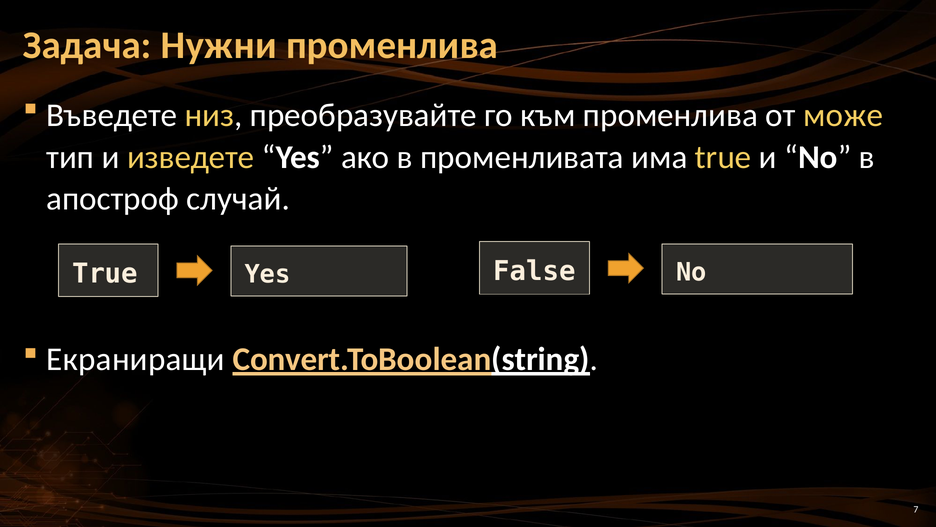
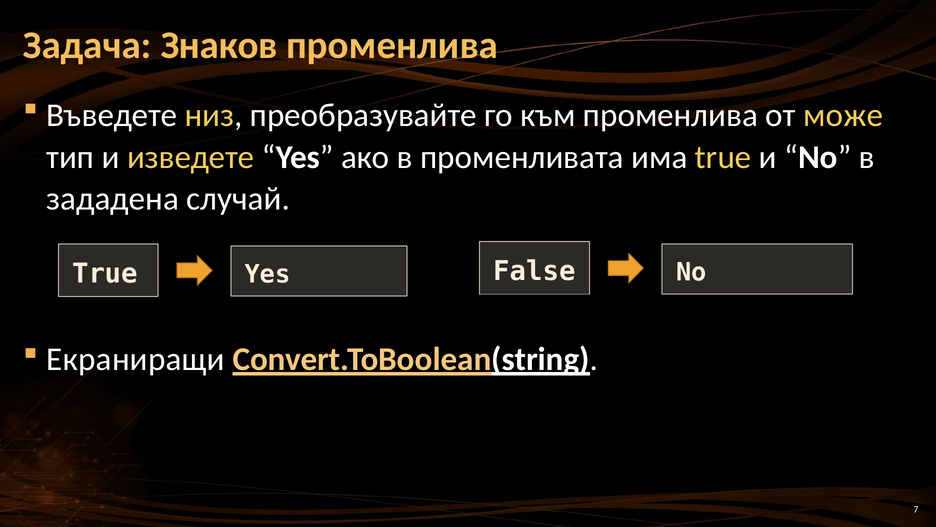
Нужни: Нужни -> Знаков
апостроф: апостроф -> зададена
